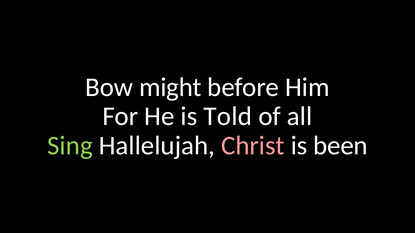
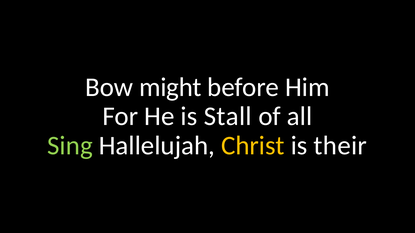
Told: Told -> Stall
Christ colour: pink -> yellow
been: been -> their
